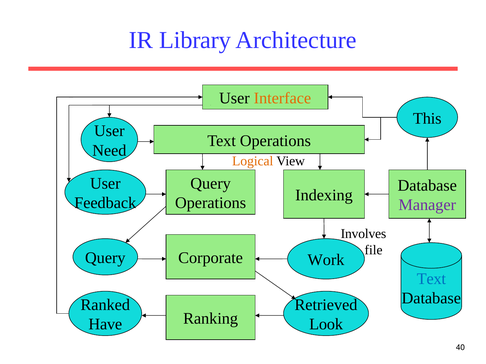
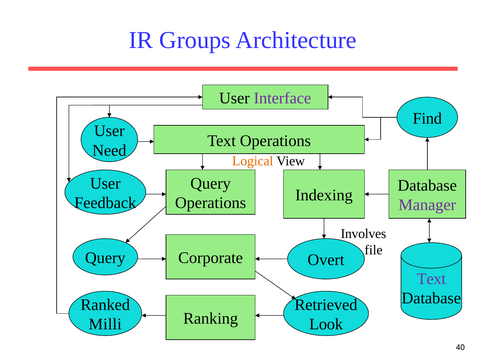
Library: Library -> Groups
Interface colour: orange -> purple
This: This -> Find
Work: Work -> Overt
Text at (431, 279) colour: blue -> purple
Have: Have -> Milli
